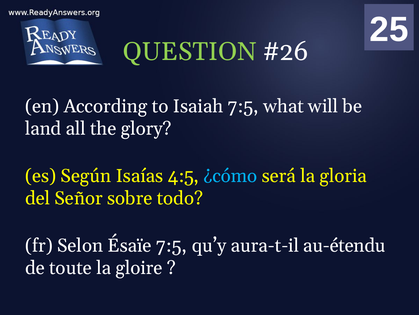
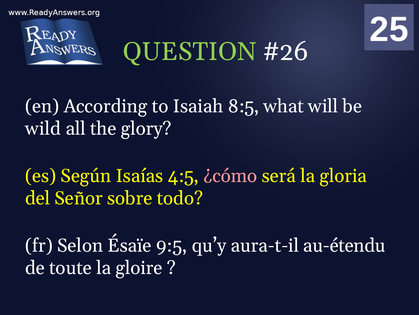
Isaiah 7:5: 7:5 -> 8:5
land: land -> wild
¿cómo colour: light blue -> pink
Ésaïe 7:5: 7:5 -> 9:5
